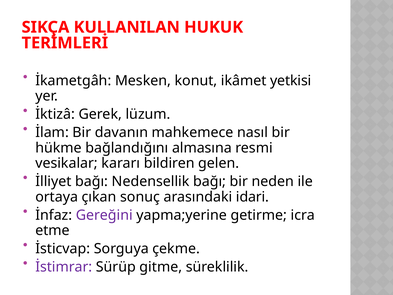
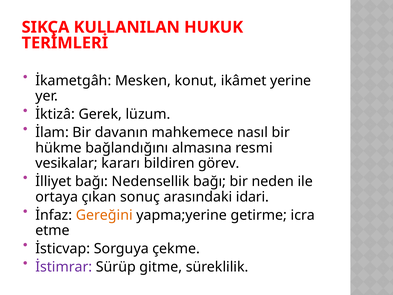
yetkisi: yetkisi -> yerine
gelen: gelen -> görev
Gereğini colour: purple -> orange
